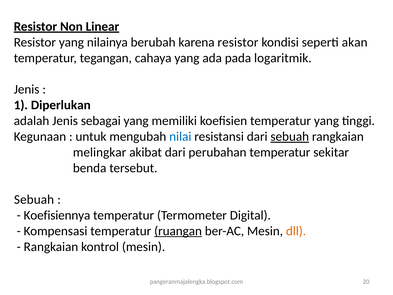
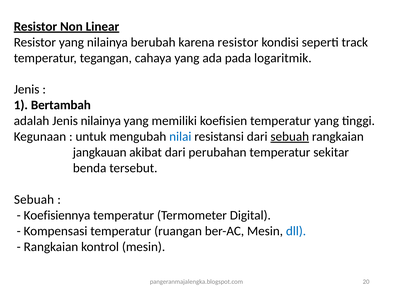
akan: akan -> track
Diperlukan: Diperlukan -> Bertambah
Jenis sebagai: sebagai -> nilainya
melingkar: melingkar -> jangkauan
ruangan underline: present -> none
dll colour: orange -> blue
